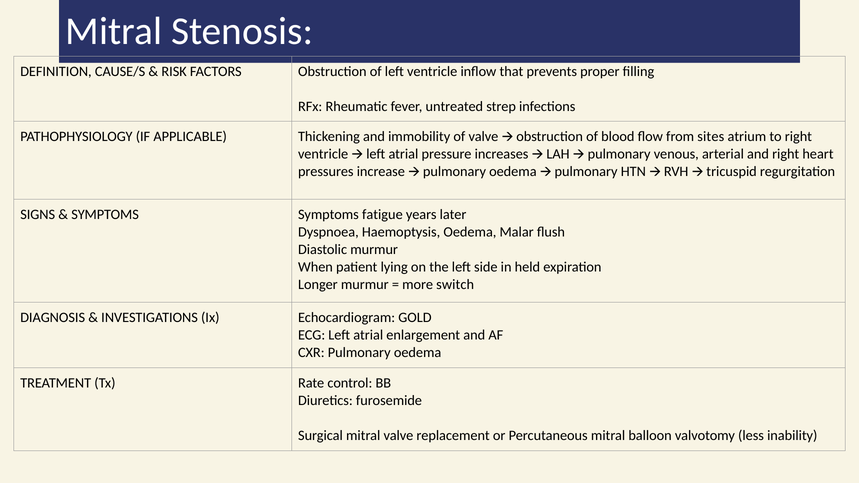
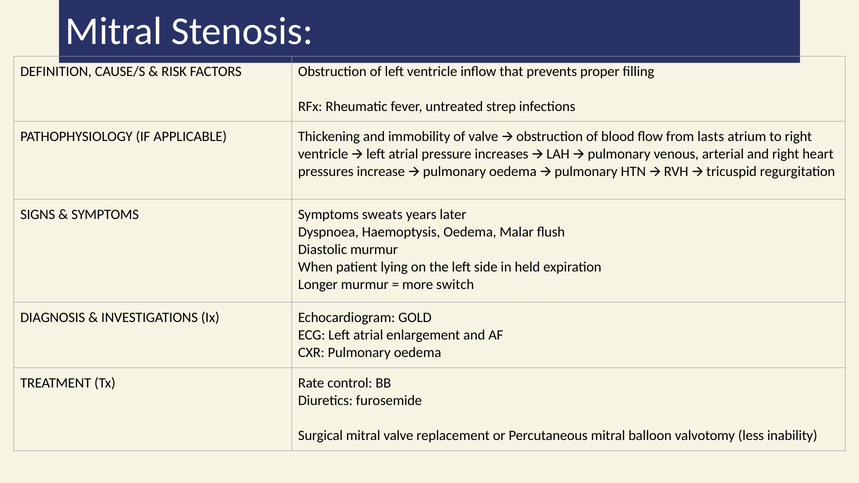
sites: sites -> lasts
fatigue: fatigue -> sweats
